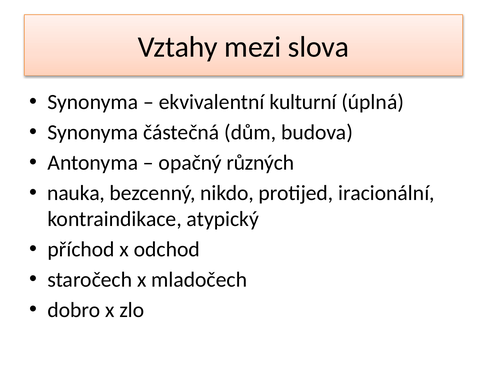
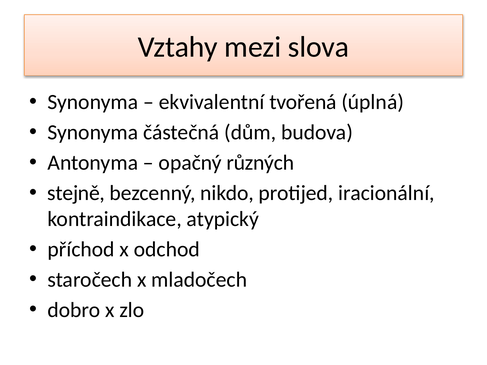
kulturní: kulturní -> tvořená
nauka: nauka -> stejně
